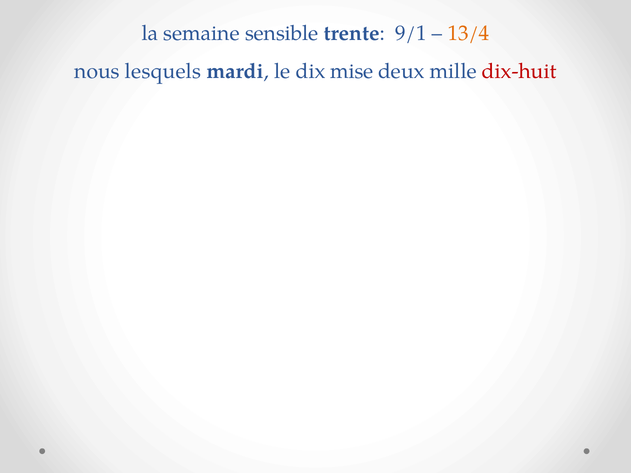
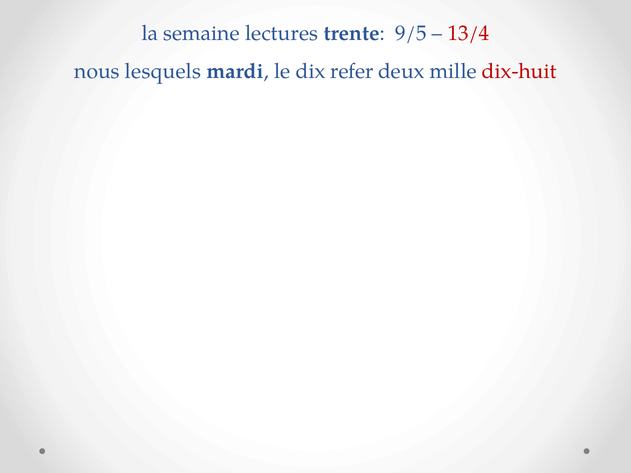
sensible: sensible -> lectures
9/1: 9/1 -> 9/5
13/4 colour: orange -> red
mise: mise -> refer
